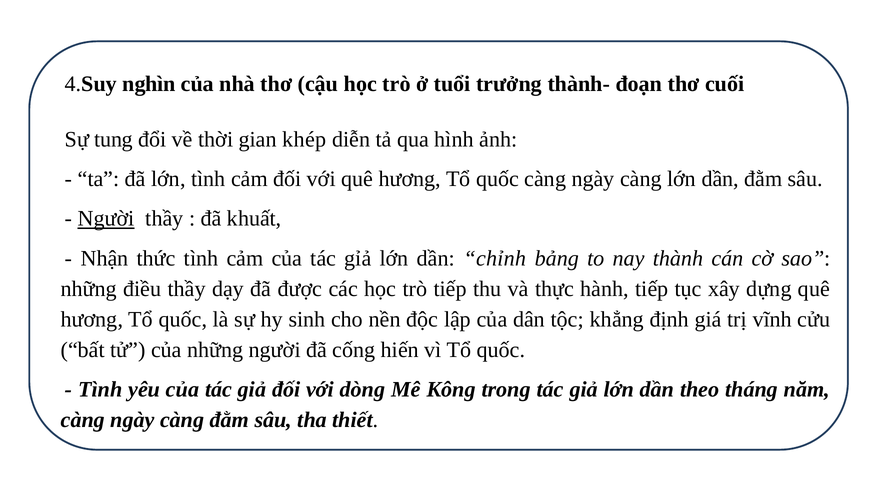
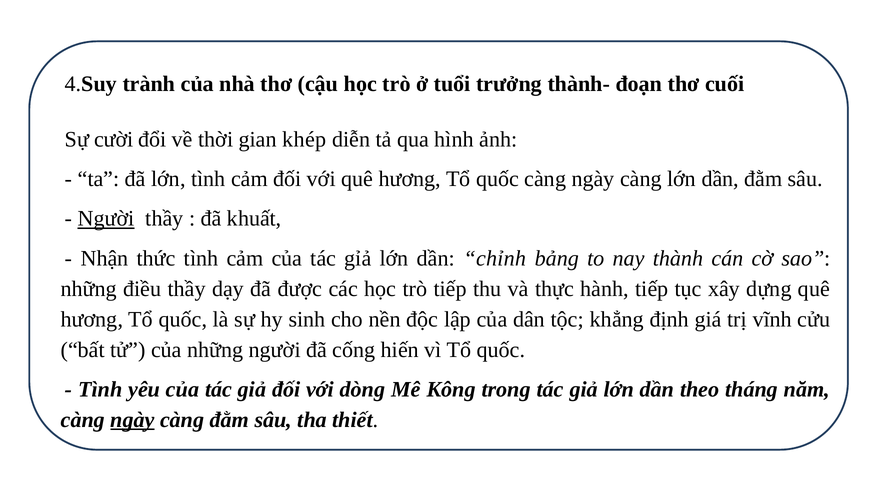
nghìn: nghìn -> trành
tung: tung -> cười
ngày at (133, 420) underline: none -> present
